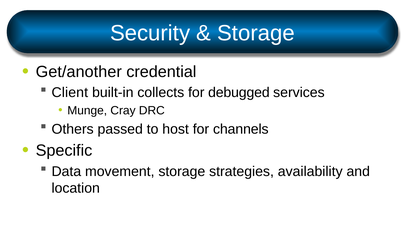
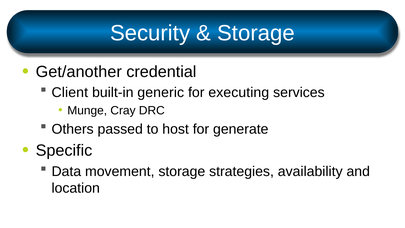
collects: collects -> generic
debugged: debugged -> executing
channels: channels -> generate
